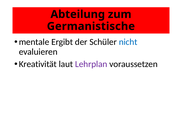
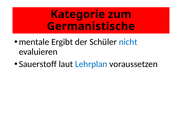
Abteilung: Abteilung -> Kategorie
Kreativität: Kreativität -> Sauerstoff
Lehrplan colour: purple -> blue
